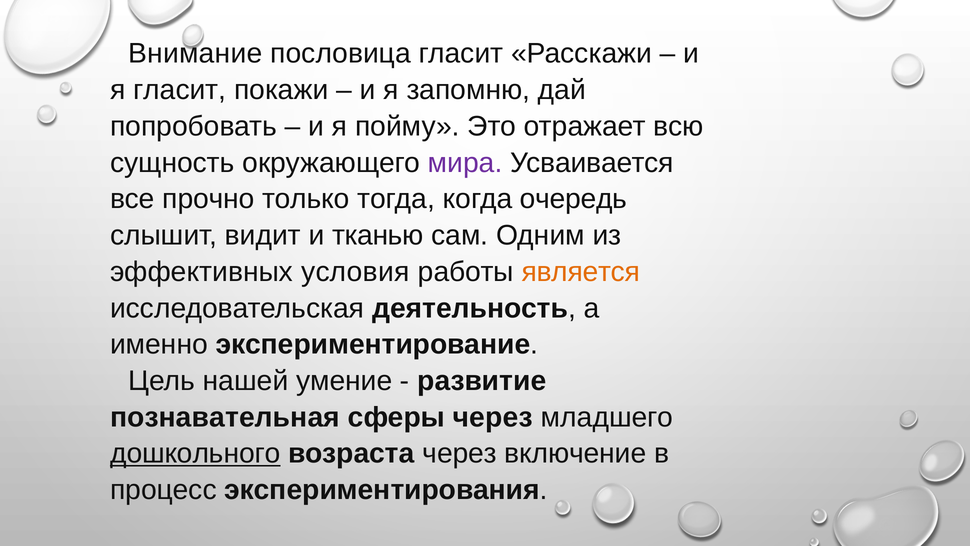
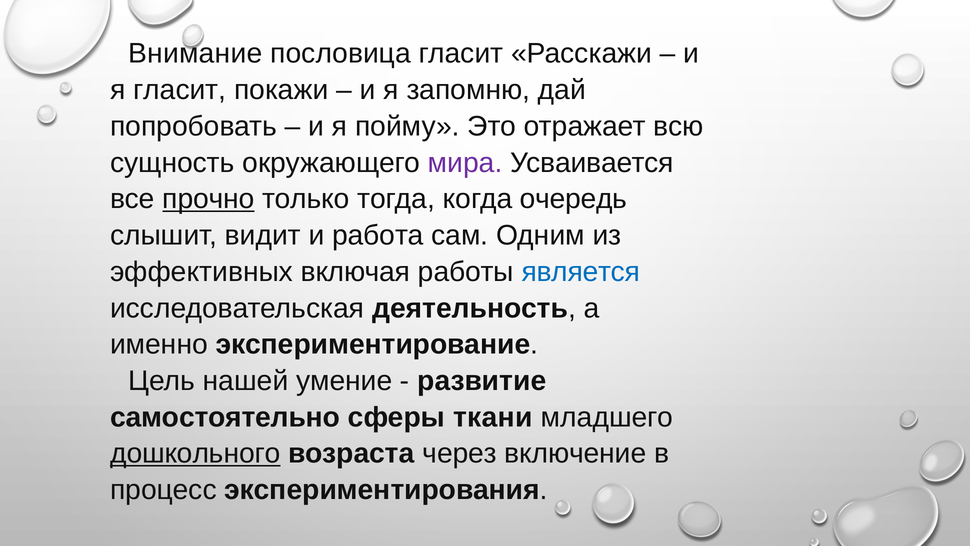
прочно underline: none -> present
тканью: тканью -> работа
условия: условия -> включая
является colour: orange -> blue
познавательная: познавательная -> самостоятельно
сферы через: через -> ткани
